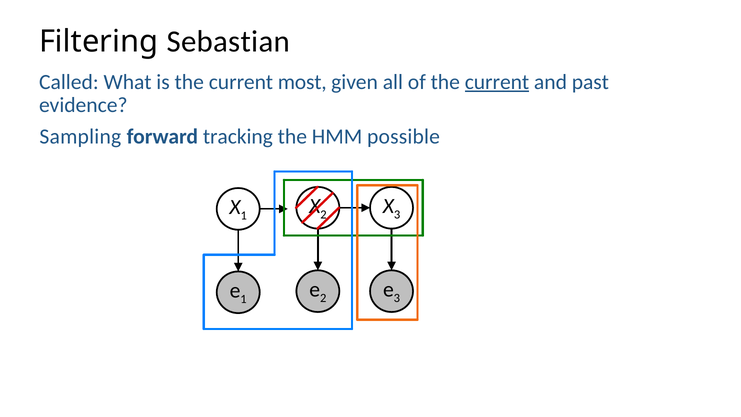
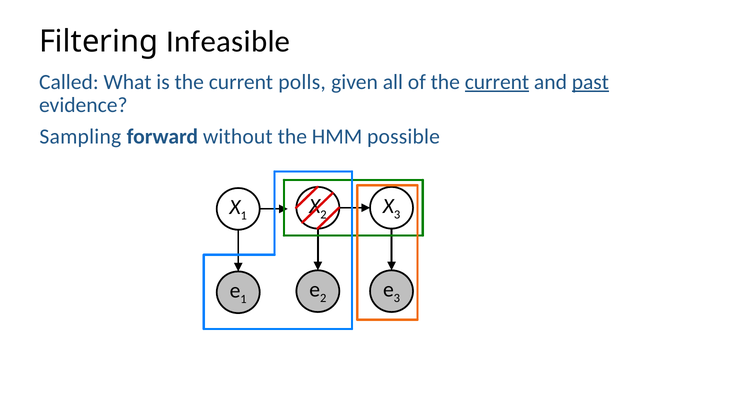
Sebastian: Sebastian -> Infeasible
most: most -> polls
past underline: none -> present
tracking: tracking -> without
